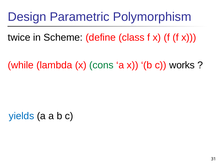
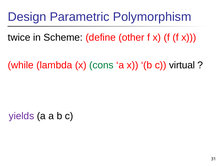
class: class -> other
works: works -> virtual
yields colour: blue -> purple
